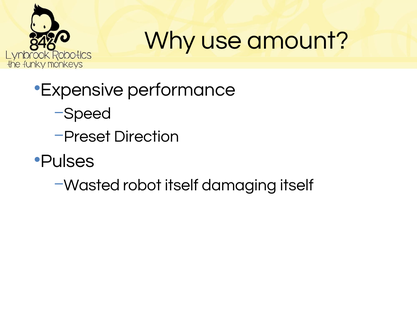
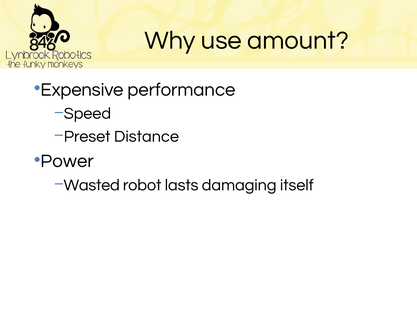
Direction: Direction -> Distance
Pulses: Pulses -> Power
robot itself: itself -> lasts
